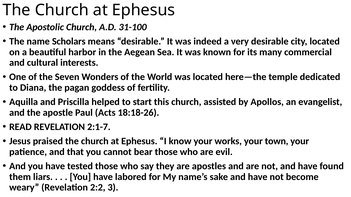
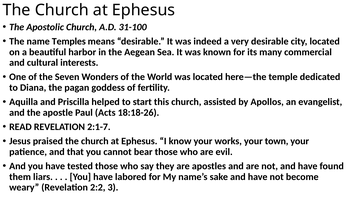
Scholars: Scholars -> Temples
